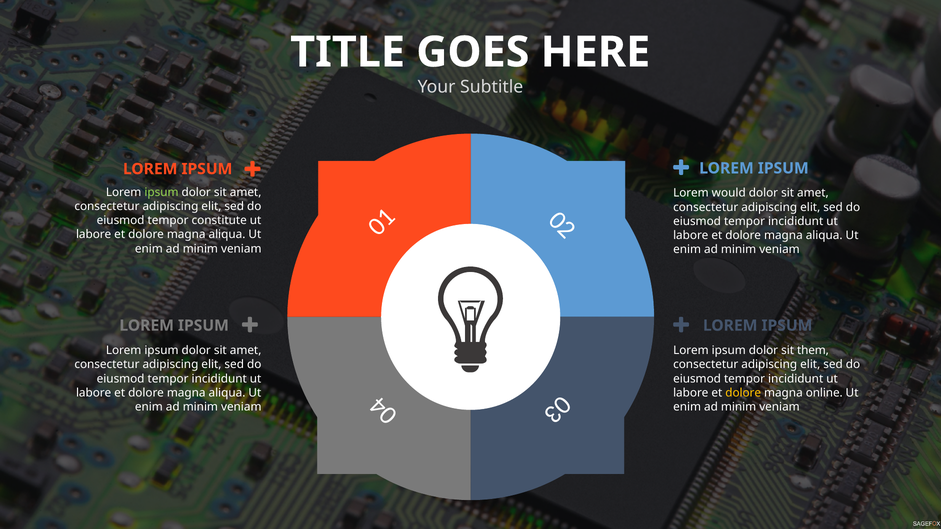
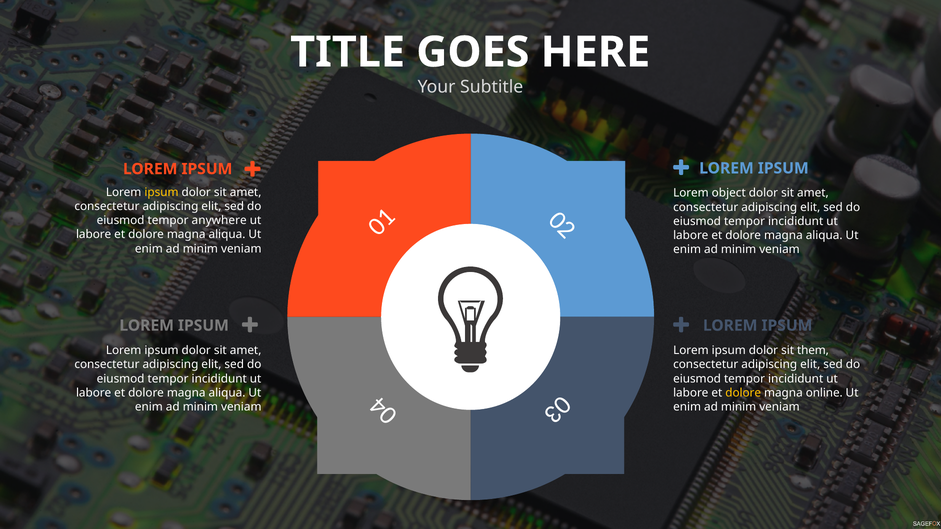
ipsum at (161, 192) colour: light green -> yellow
would: would -> object
constitute: constitute -> anywhere
